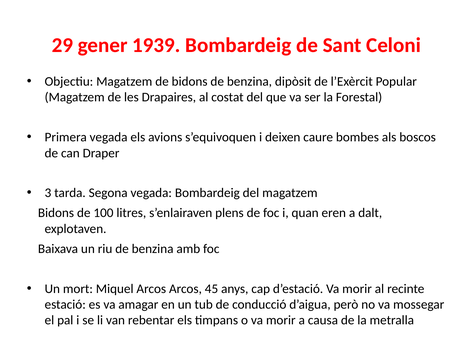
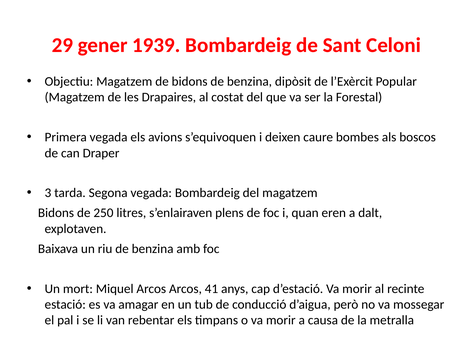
100: 100 -> 250
45: 45 -> 41
